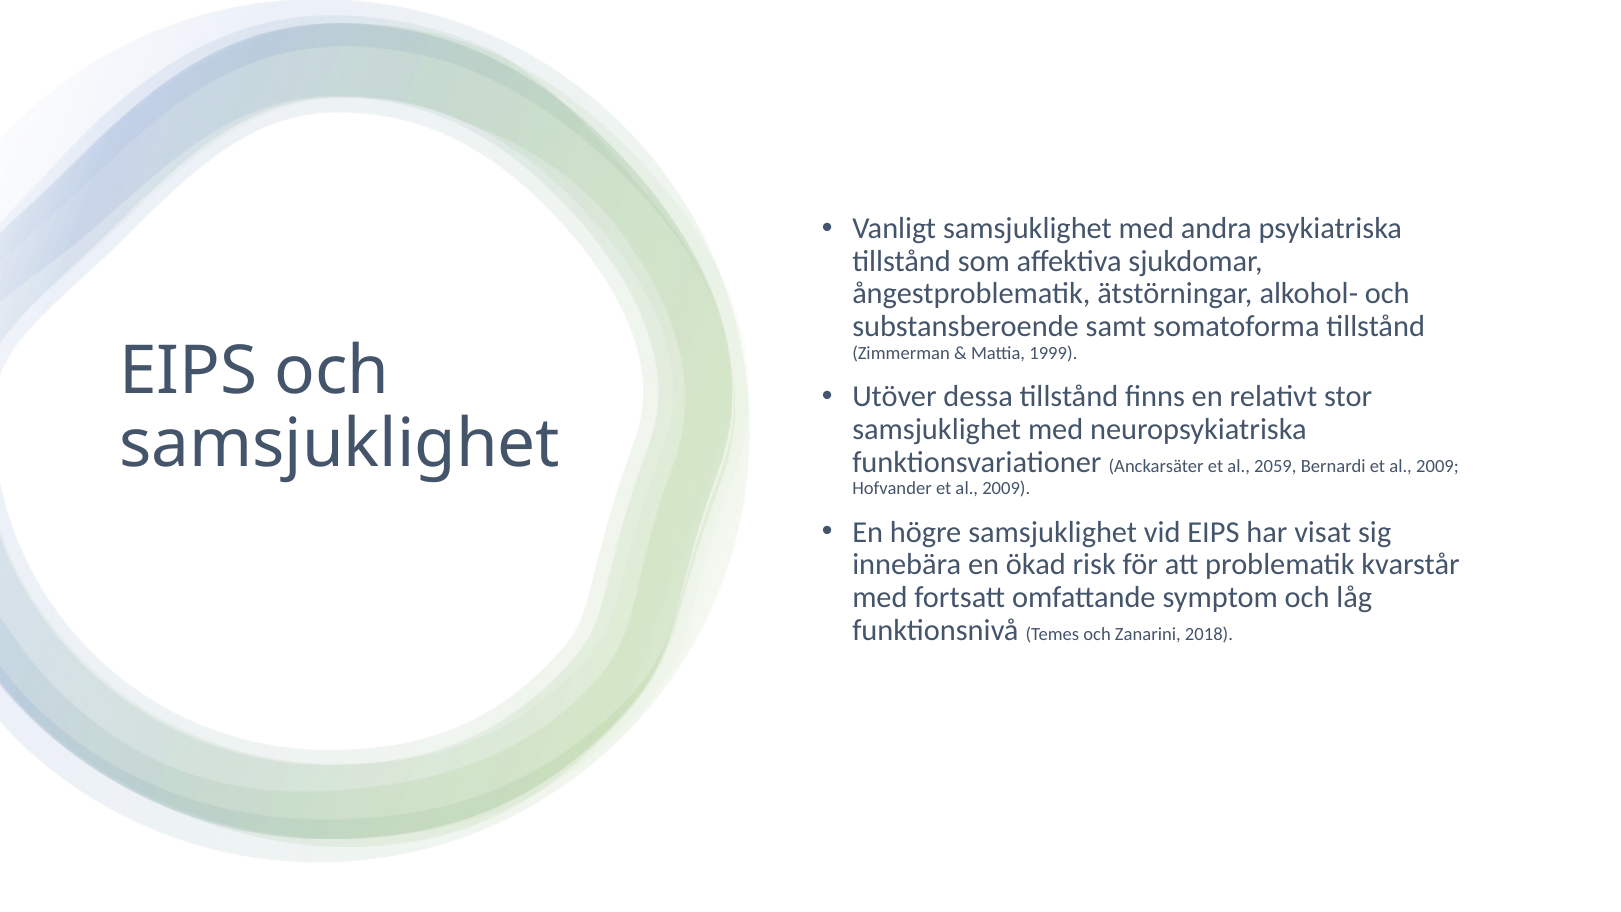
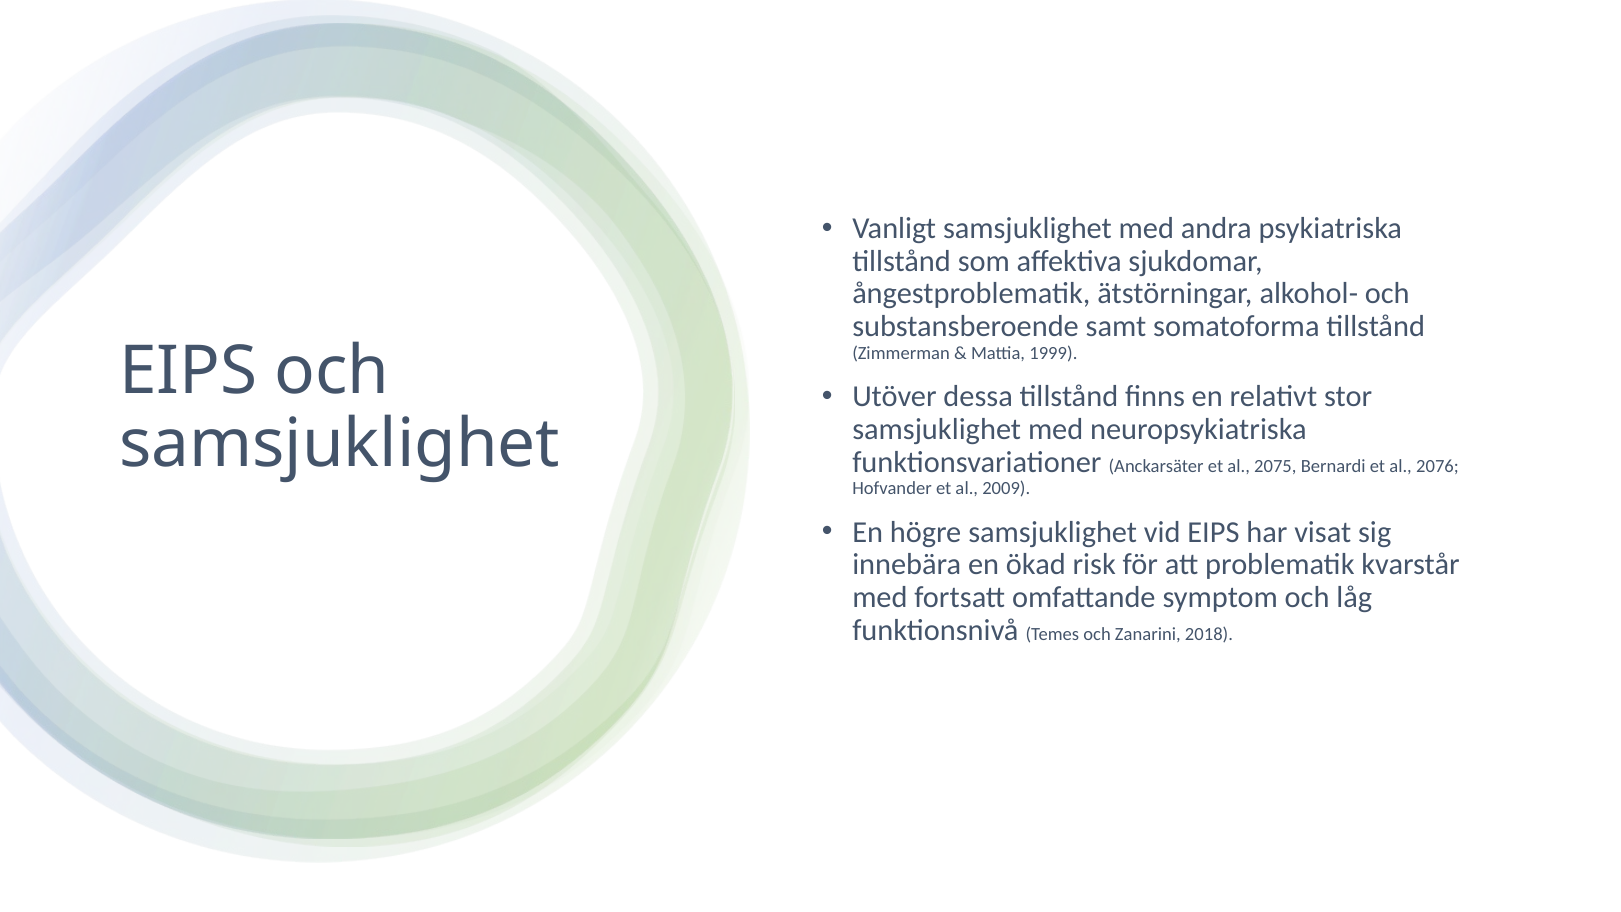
2059: 2059 -> 2075
Bernardi et al 2009: 2009 -> 2076
